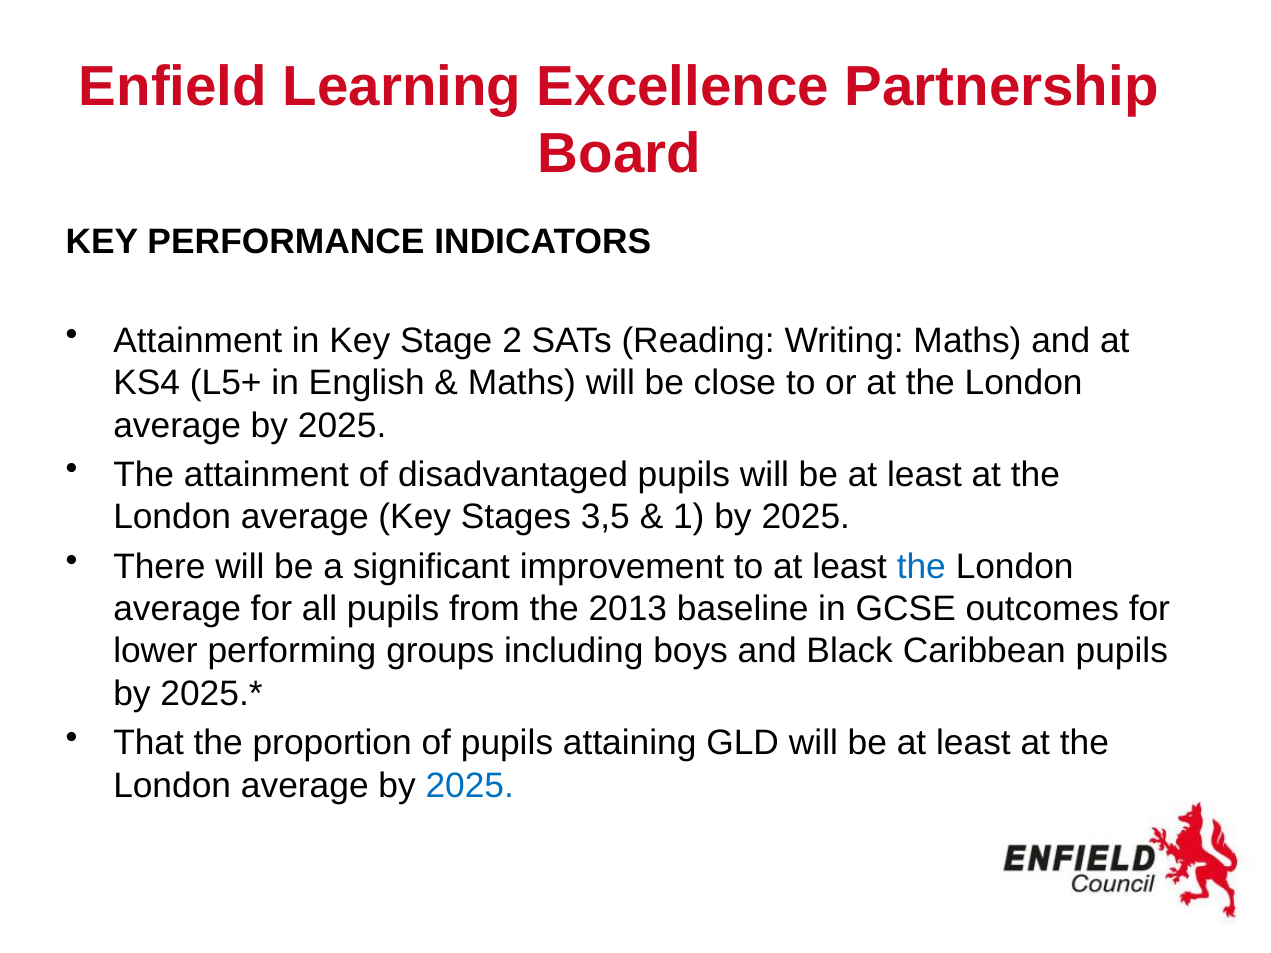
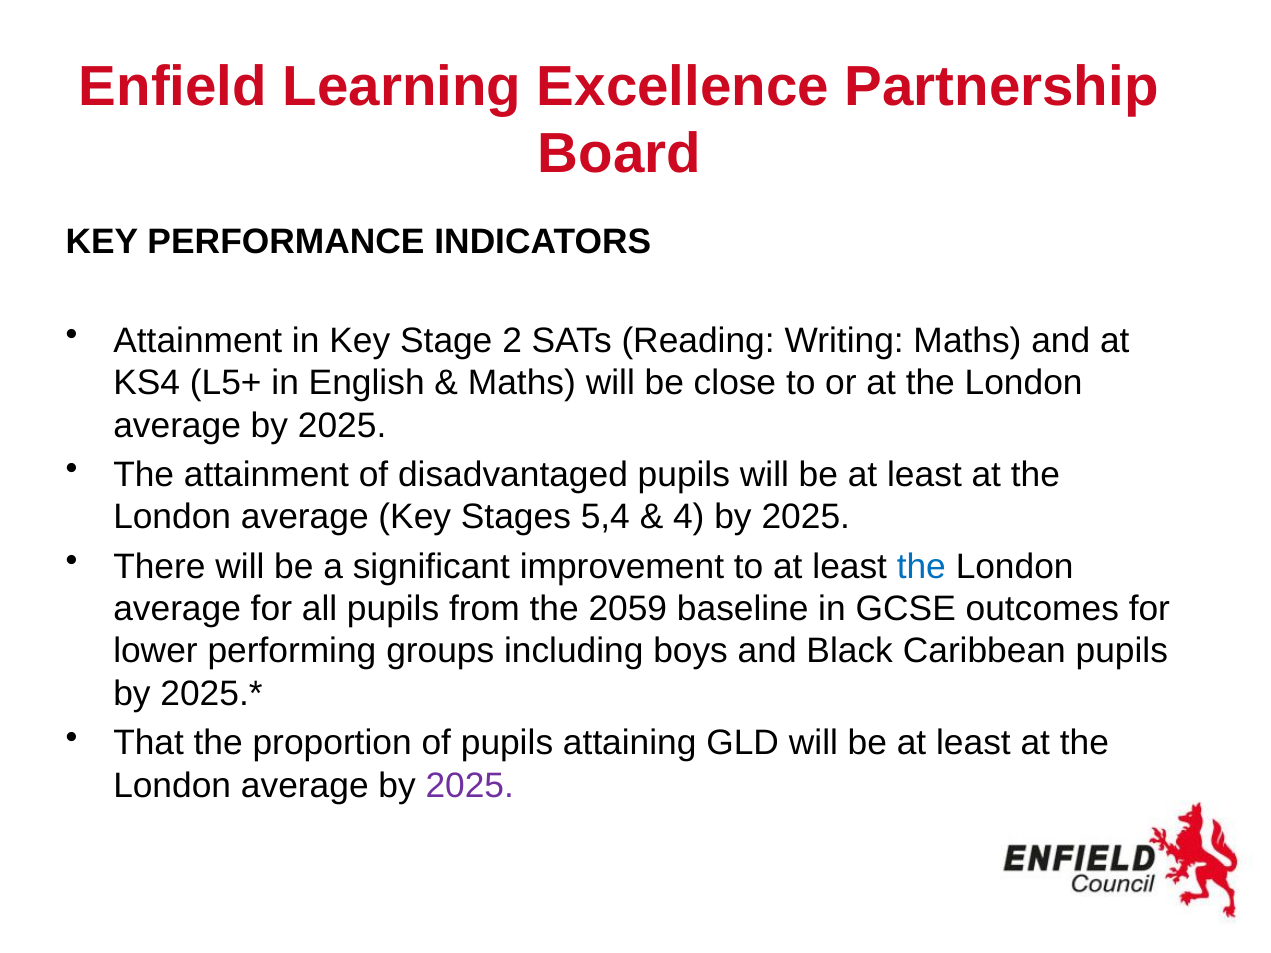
3,5: 3,5 -> 5,4
1: 1 -> 4
2013: 2013 -> 2059
2025 at (470, 786) colour: blue -> purple
